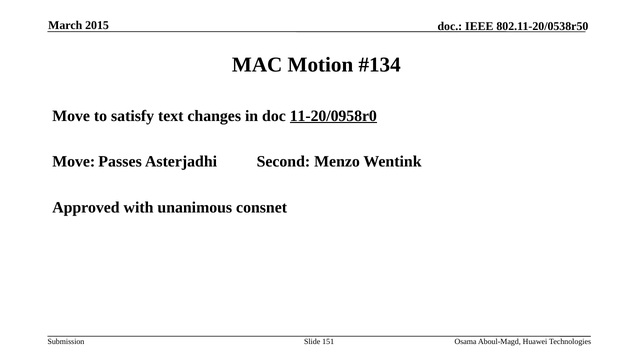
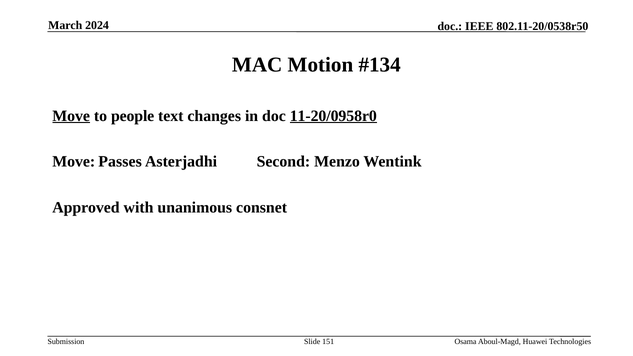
2015: 2015 -> 2024
Move at (71, 116) underline: none -> present
satisfy: satisfy -> people
